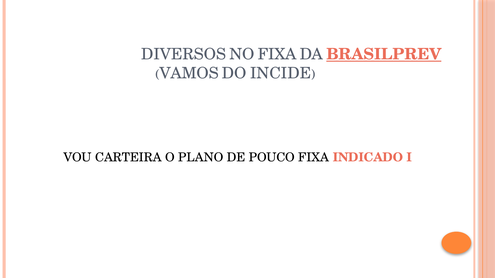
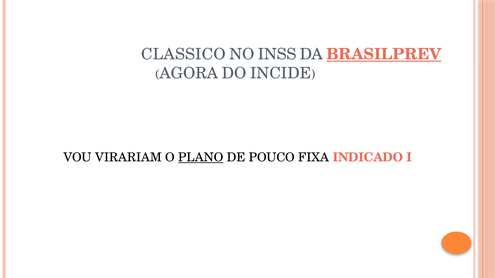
DIVERSOS: DIVERSOS -> CLASSICO
NO FIXA: FIXA -> INSS
VAMOS: VAMOS -> AGORA
CARTEIRA: CARTEIRA -> VIRARIAM
PLANO underline: none -> present
